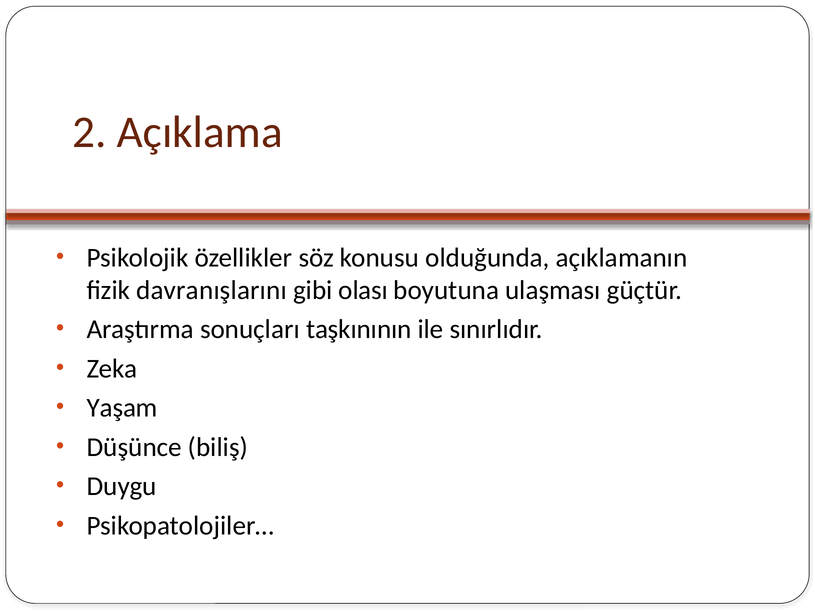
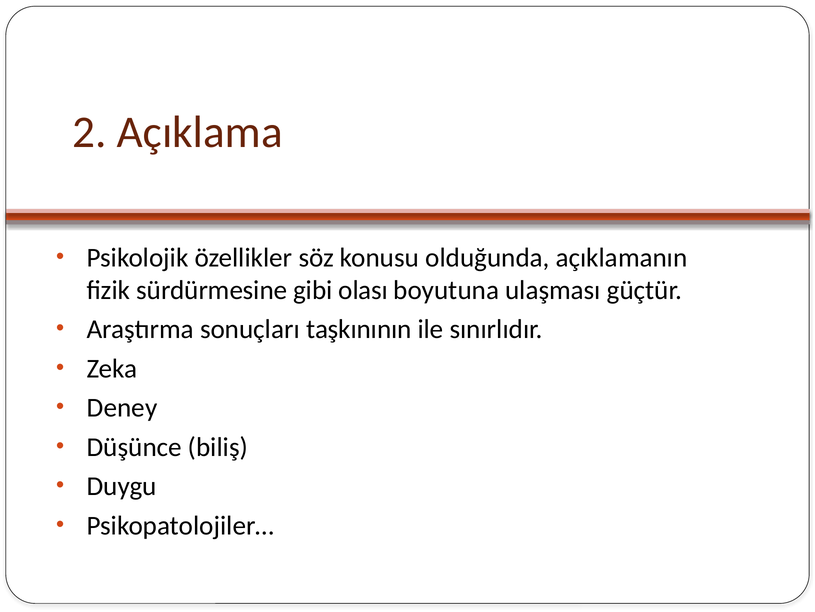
davranışlarını: davranışlarını -> sürdürmesine
Yaşam: Yaşam -> Deney
